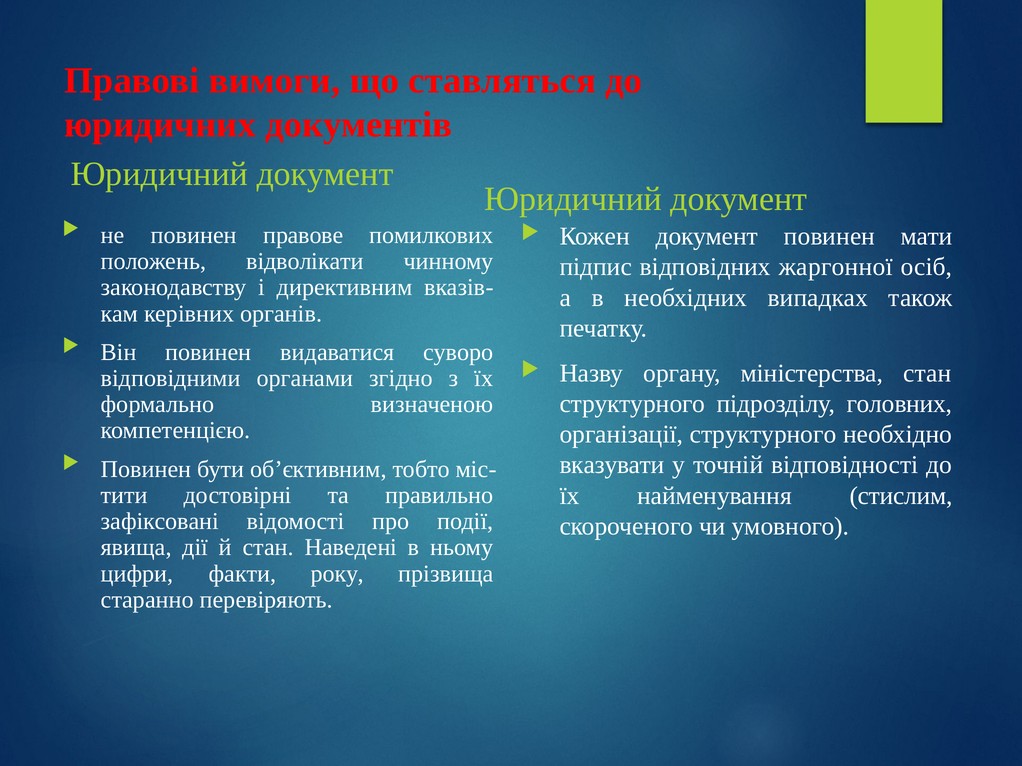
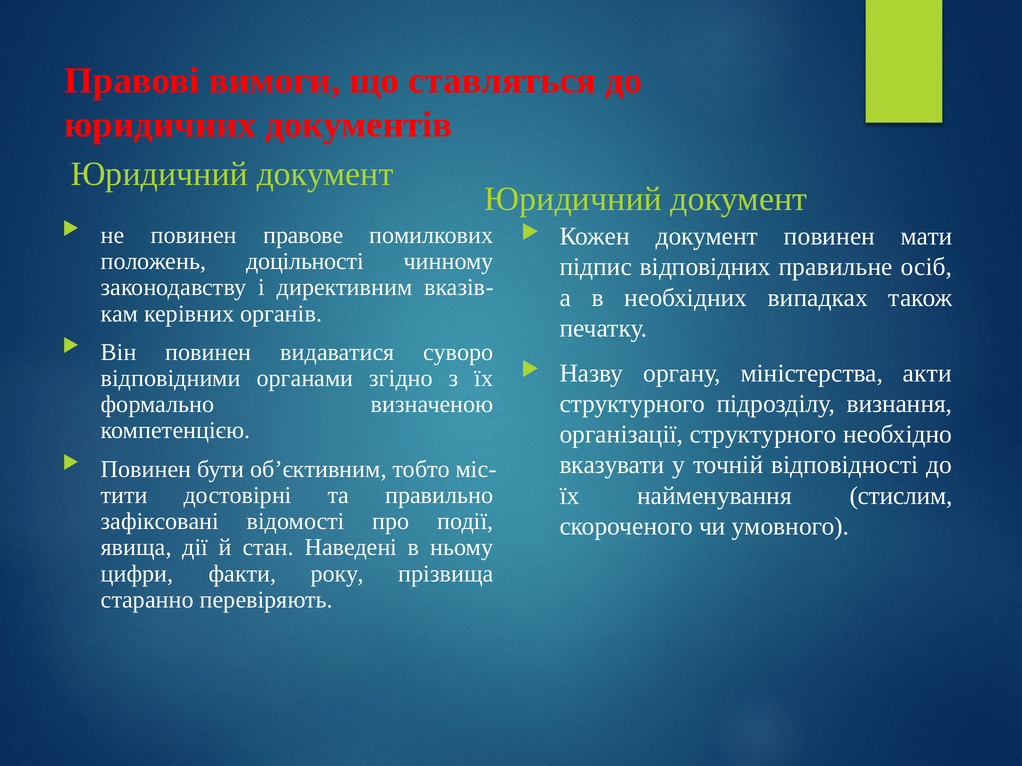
відволікати: відволікати -> доцільності
жаргонної: жаргонної -> правильне
міністерства стан: стан -> акти
головних: головних -> визнання
